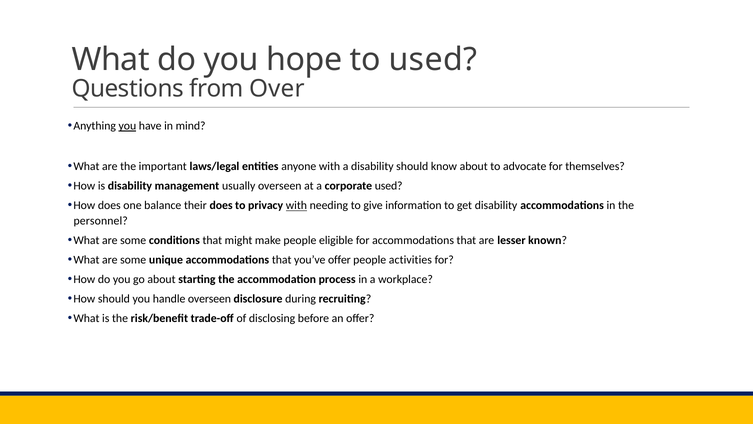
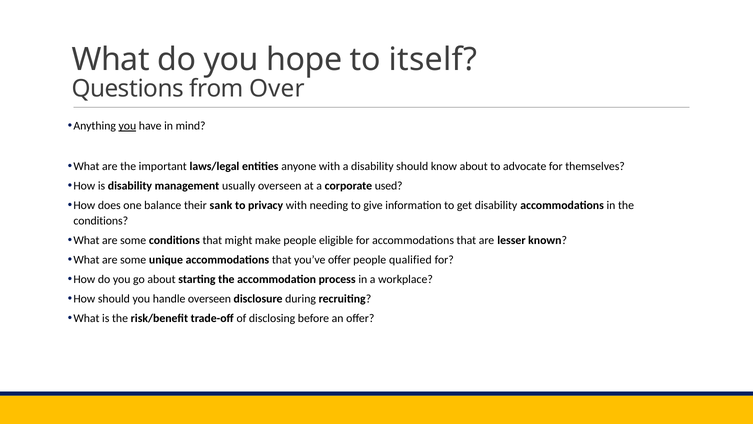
to used: used -> itself
their does: does -> sank
with at (296, 205) underline: present -> none
personnel at (101, 221): personnel -> conditions
activities: activities -> qualified
